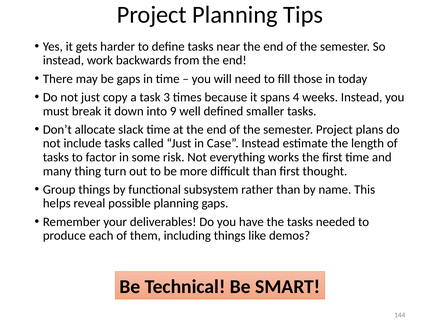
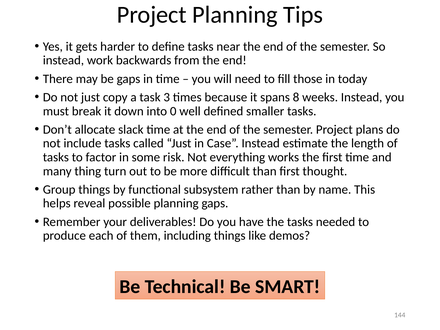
4: 4 -> 8
9: 9 -> 0
